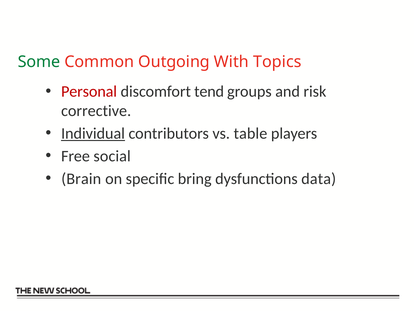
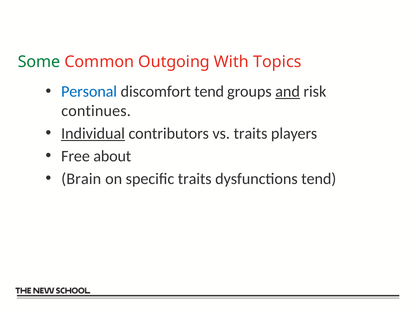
Personal colour: red -> blue
and underline: none -> present
corrective: corrective -> continues
vs table: table -> traits
social: social -> about
specific bring: bring -> traits
dysfunctions data: data -> tend
